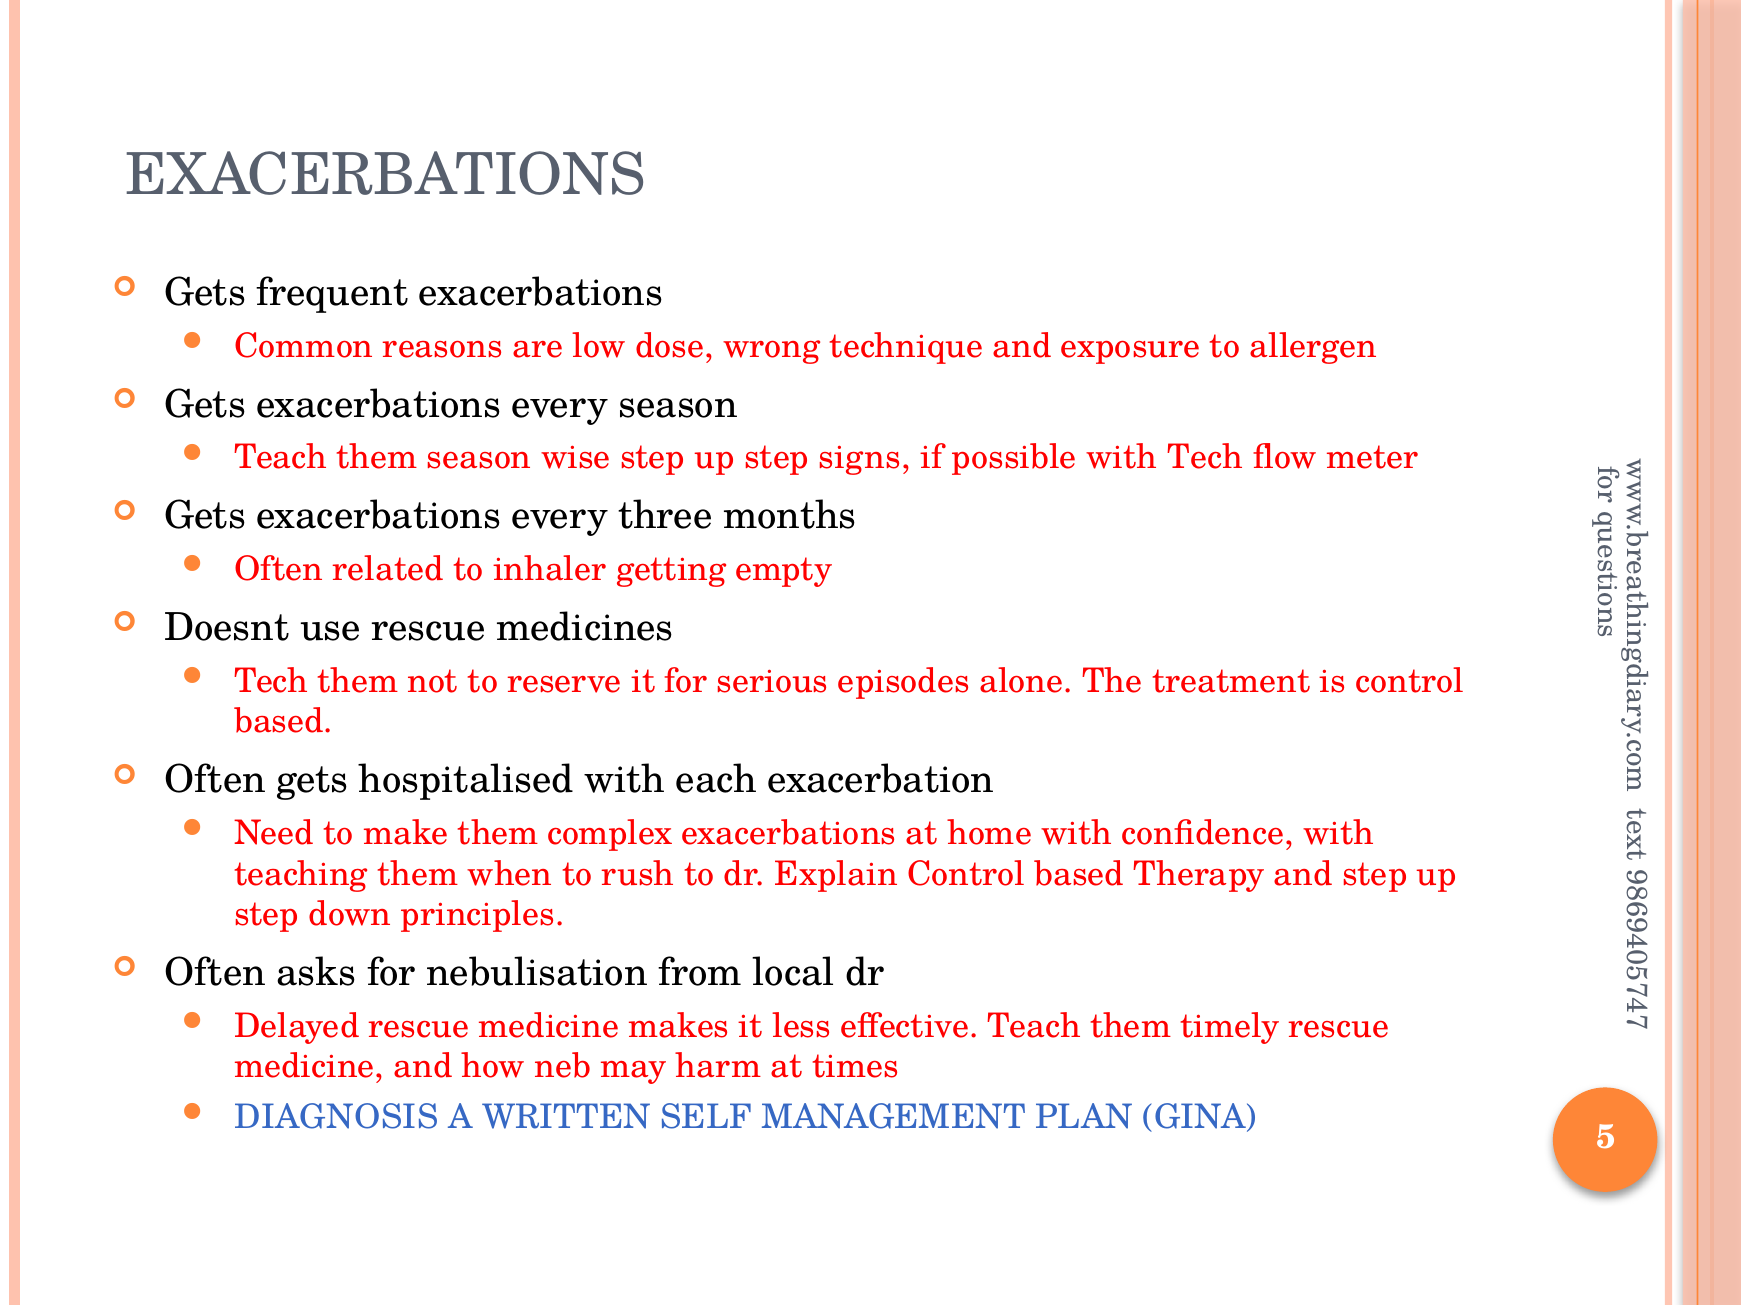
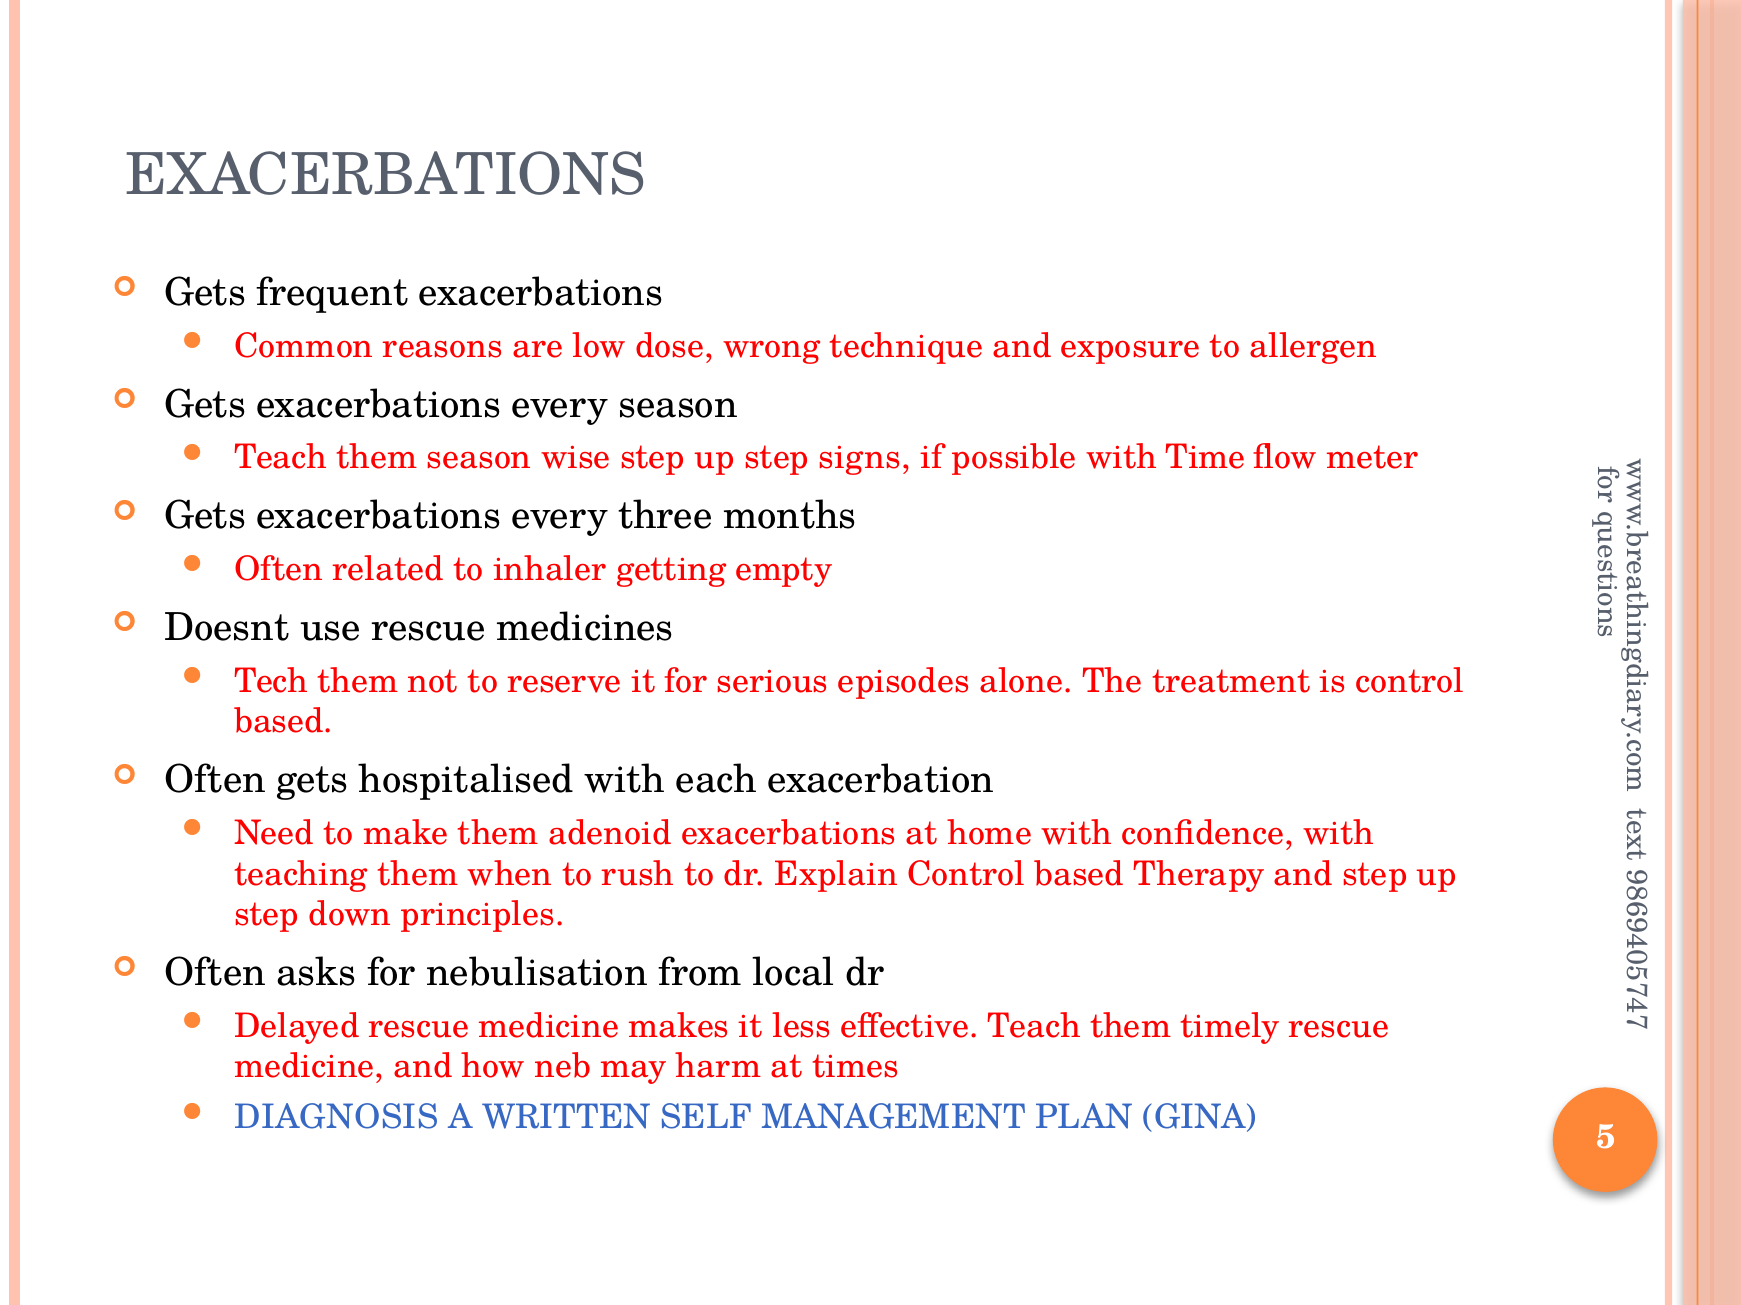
with Tech: Tech -> Time
complex: complex -> adenoid
